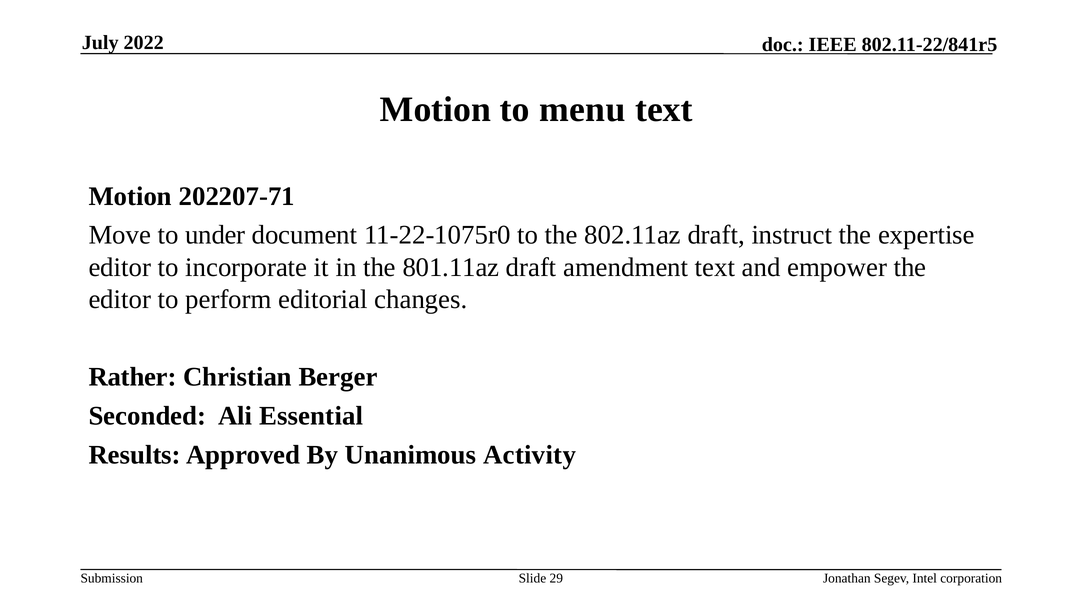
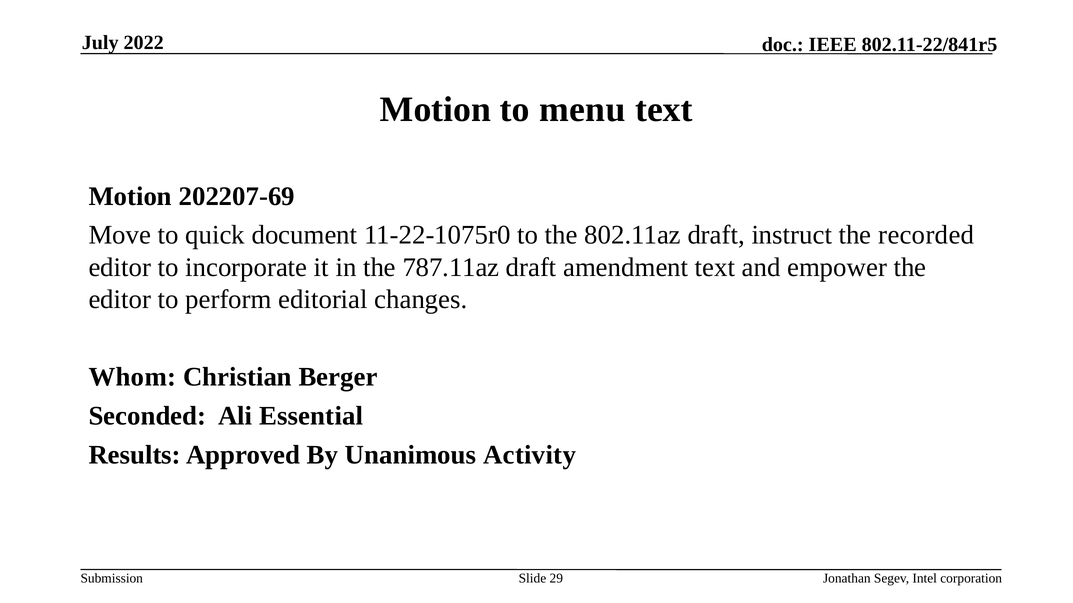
202207-71: 202207-71 -> 202207-69
under: under -> quick
expertise: expertise -> recorded
801.11az: 801.11az -> 787.11az
Rather: Rather -> Whom
